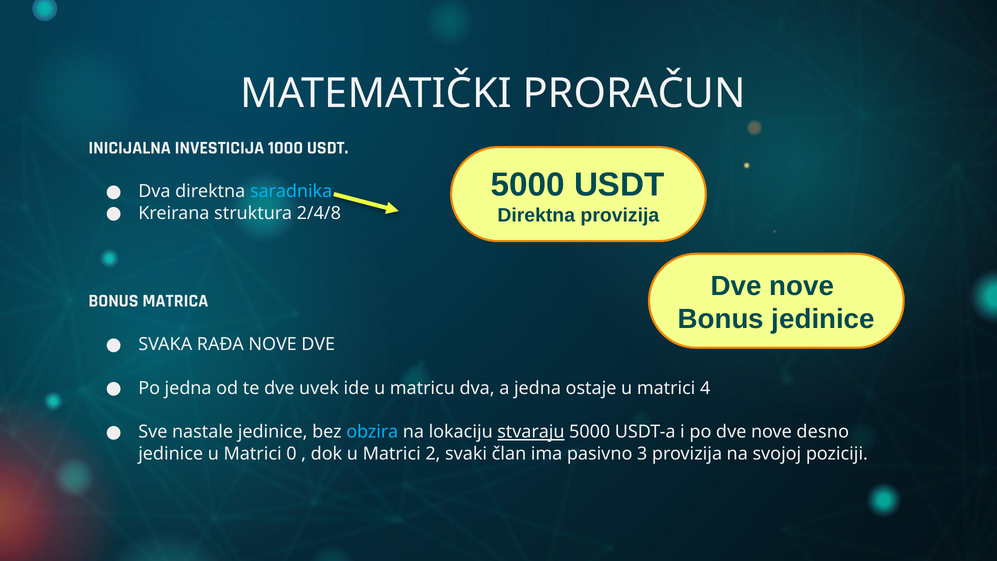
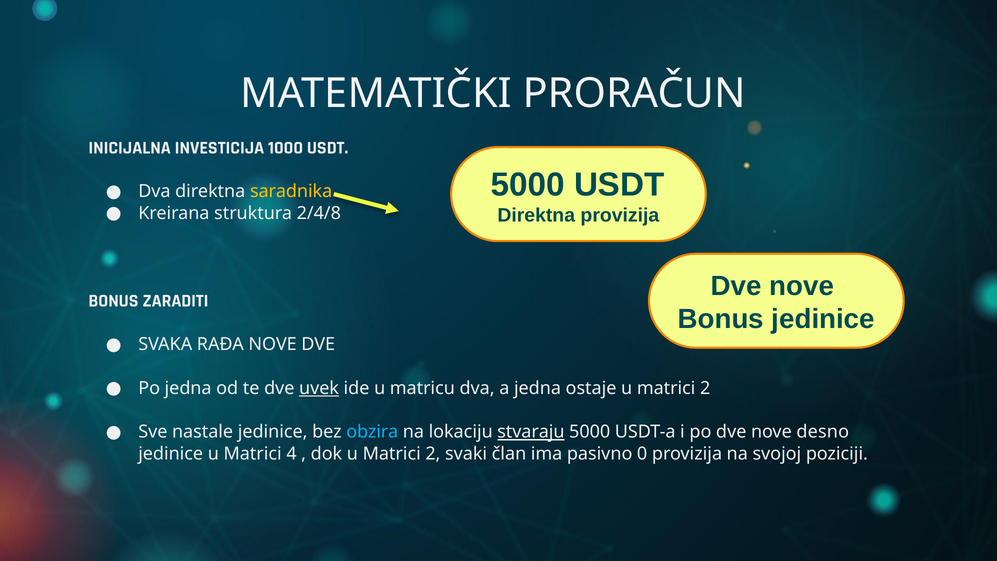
saradnika colour: light blue -> yellow
MATRICA: MATRICA -> ZARADITI
uvek underline: none -> present
ostaje u matrici 4: 4 -> 2
0: 0 -> 4
3: 3 -> 0
